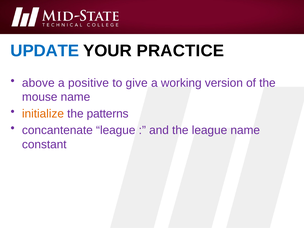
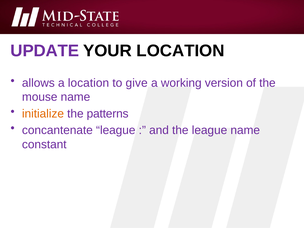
UPDATE colour: blue -> purple
YOUR PRACTICE: PRACTICE -> LOCATION
above: above -> allows
a positive: positive -> location
